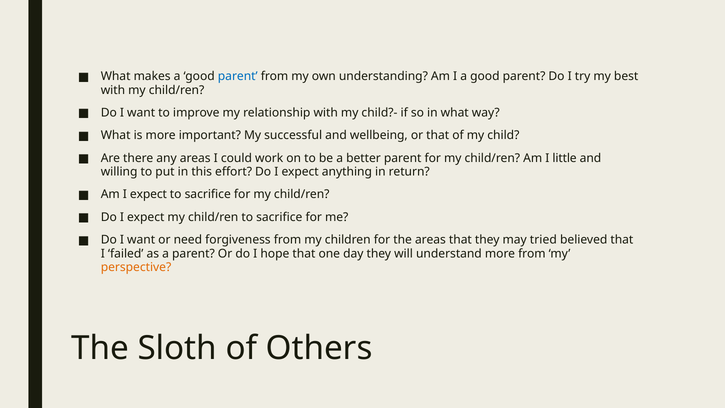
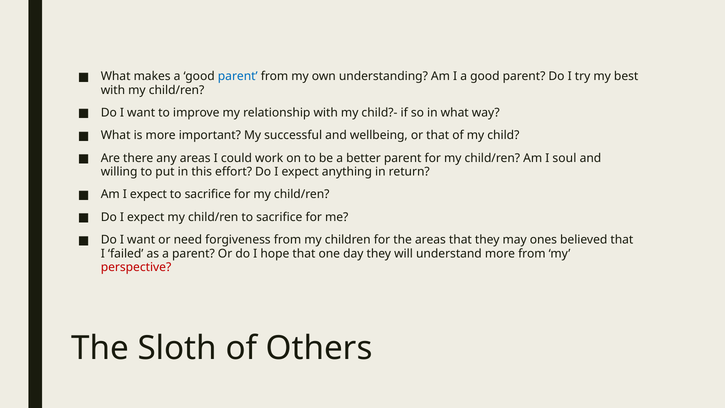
little: little -> soul
tried: tried -> ones
perspective colour: orange -> red
